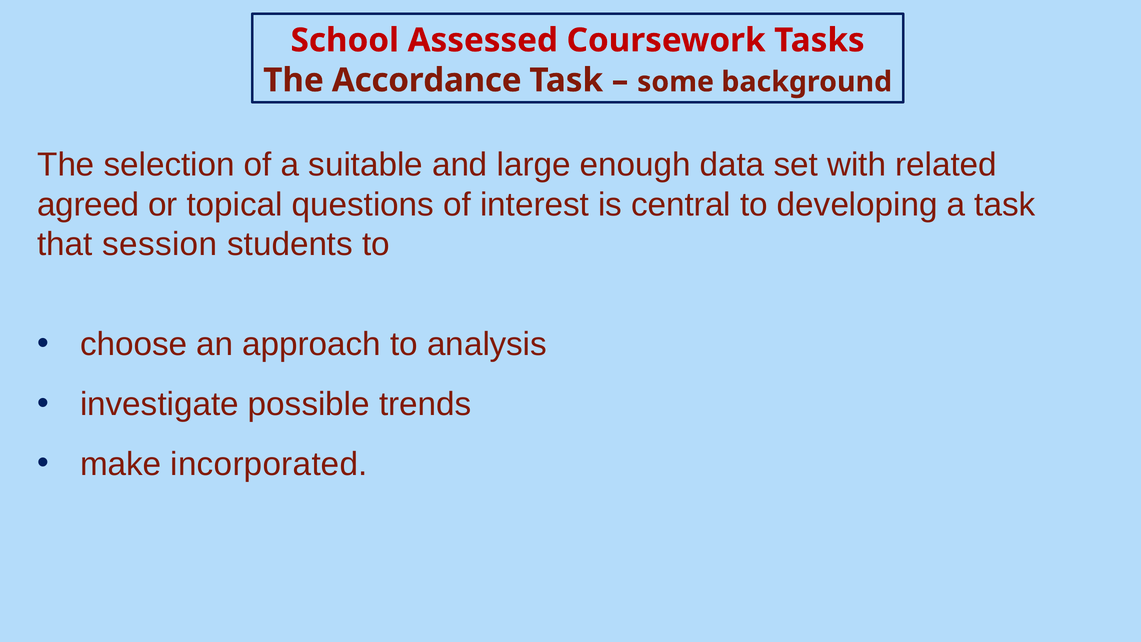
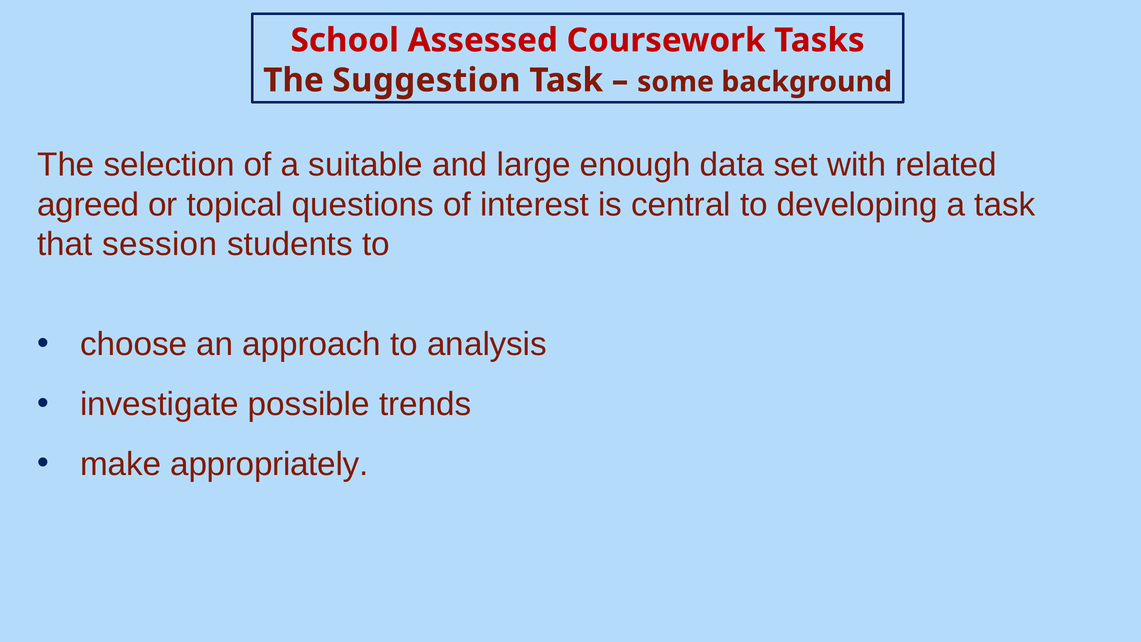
Accordance: Accordance -> Suggestion
incorporated: incorporated -> appropriately
